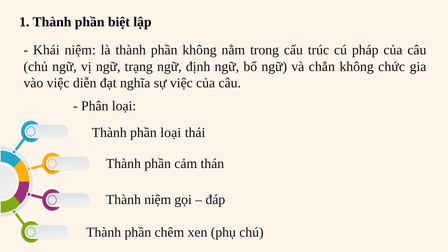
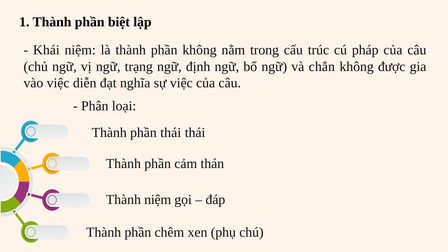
chức: chức -> được
phần loại: loại -> thái
